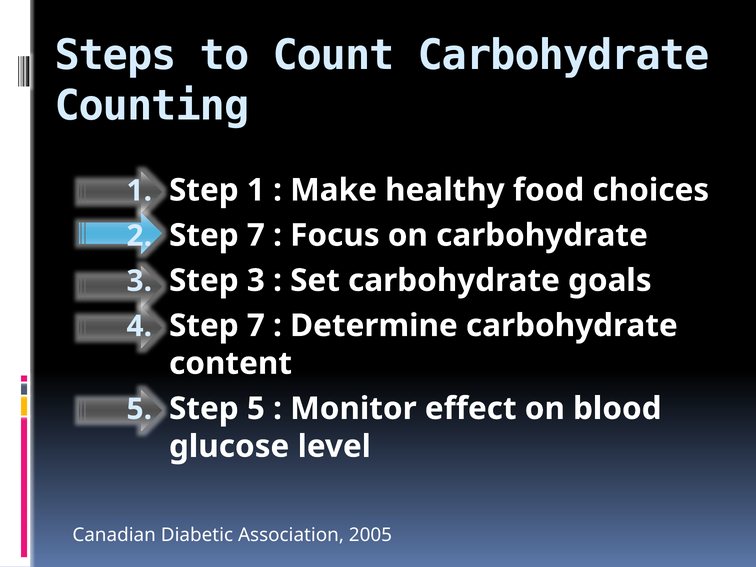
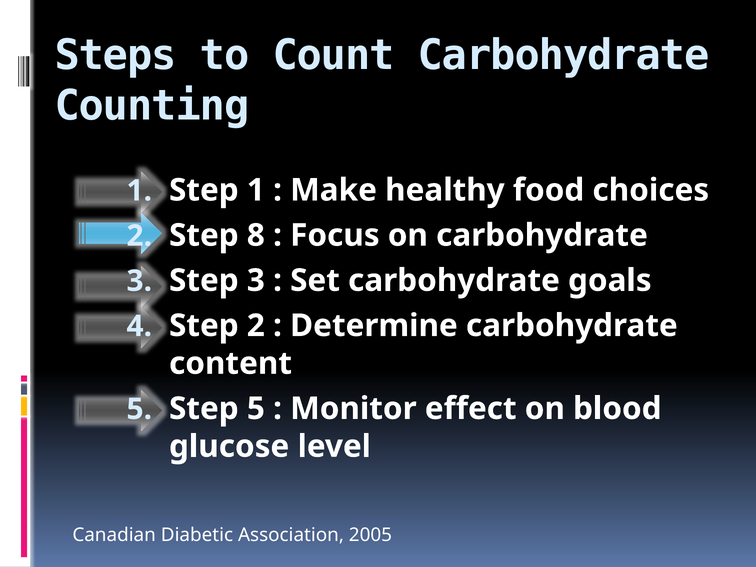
2 Step 7: 7 -> 8
4 Step 7: 7 -> 2
